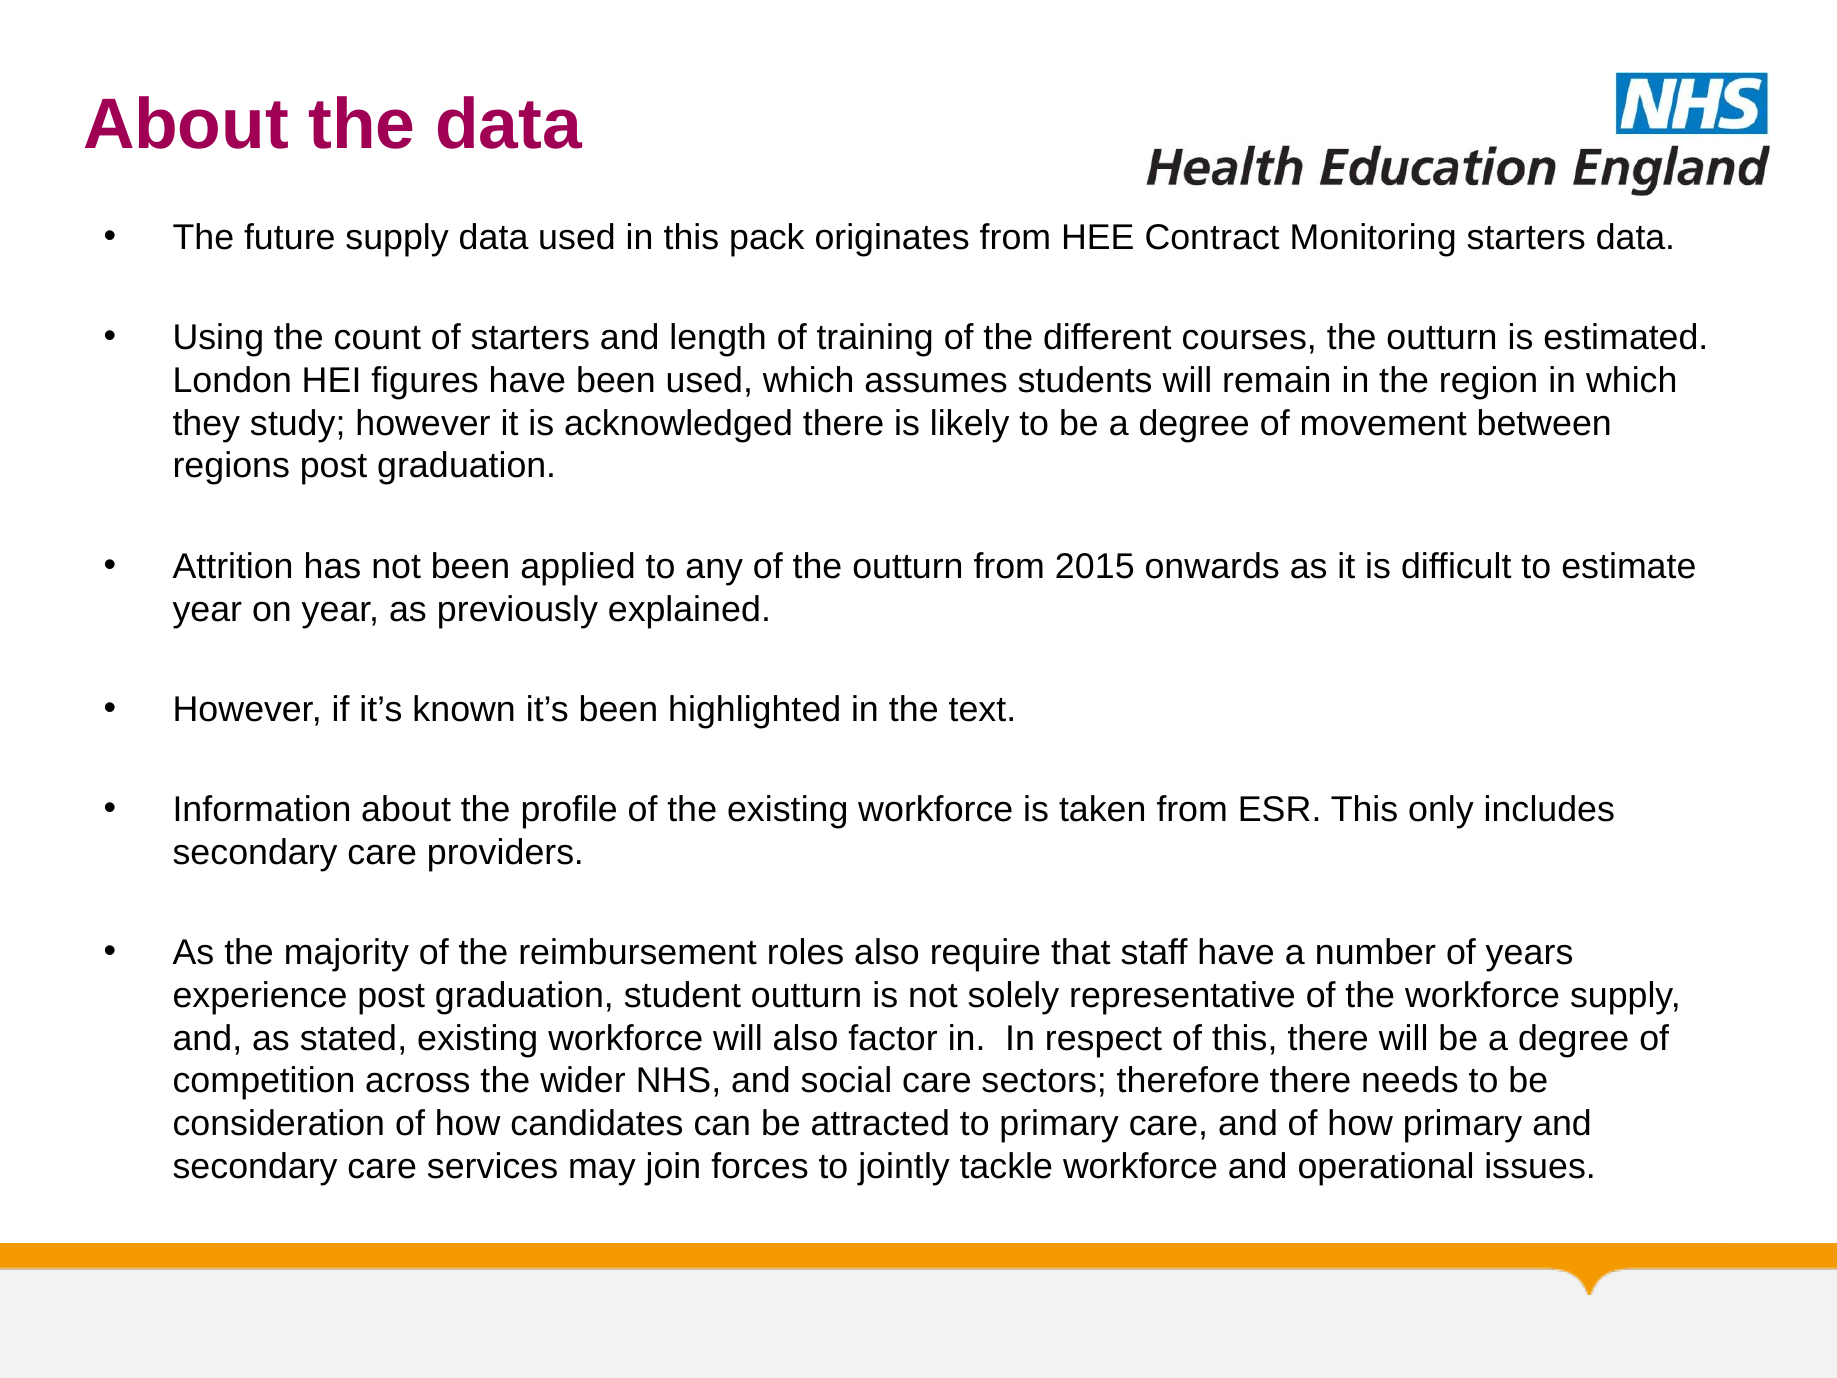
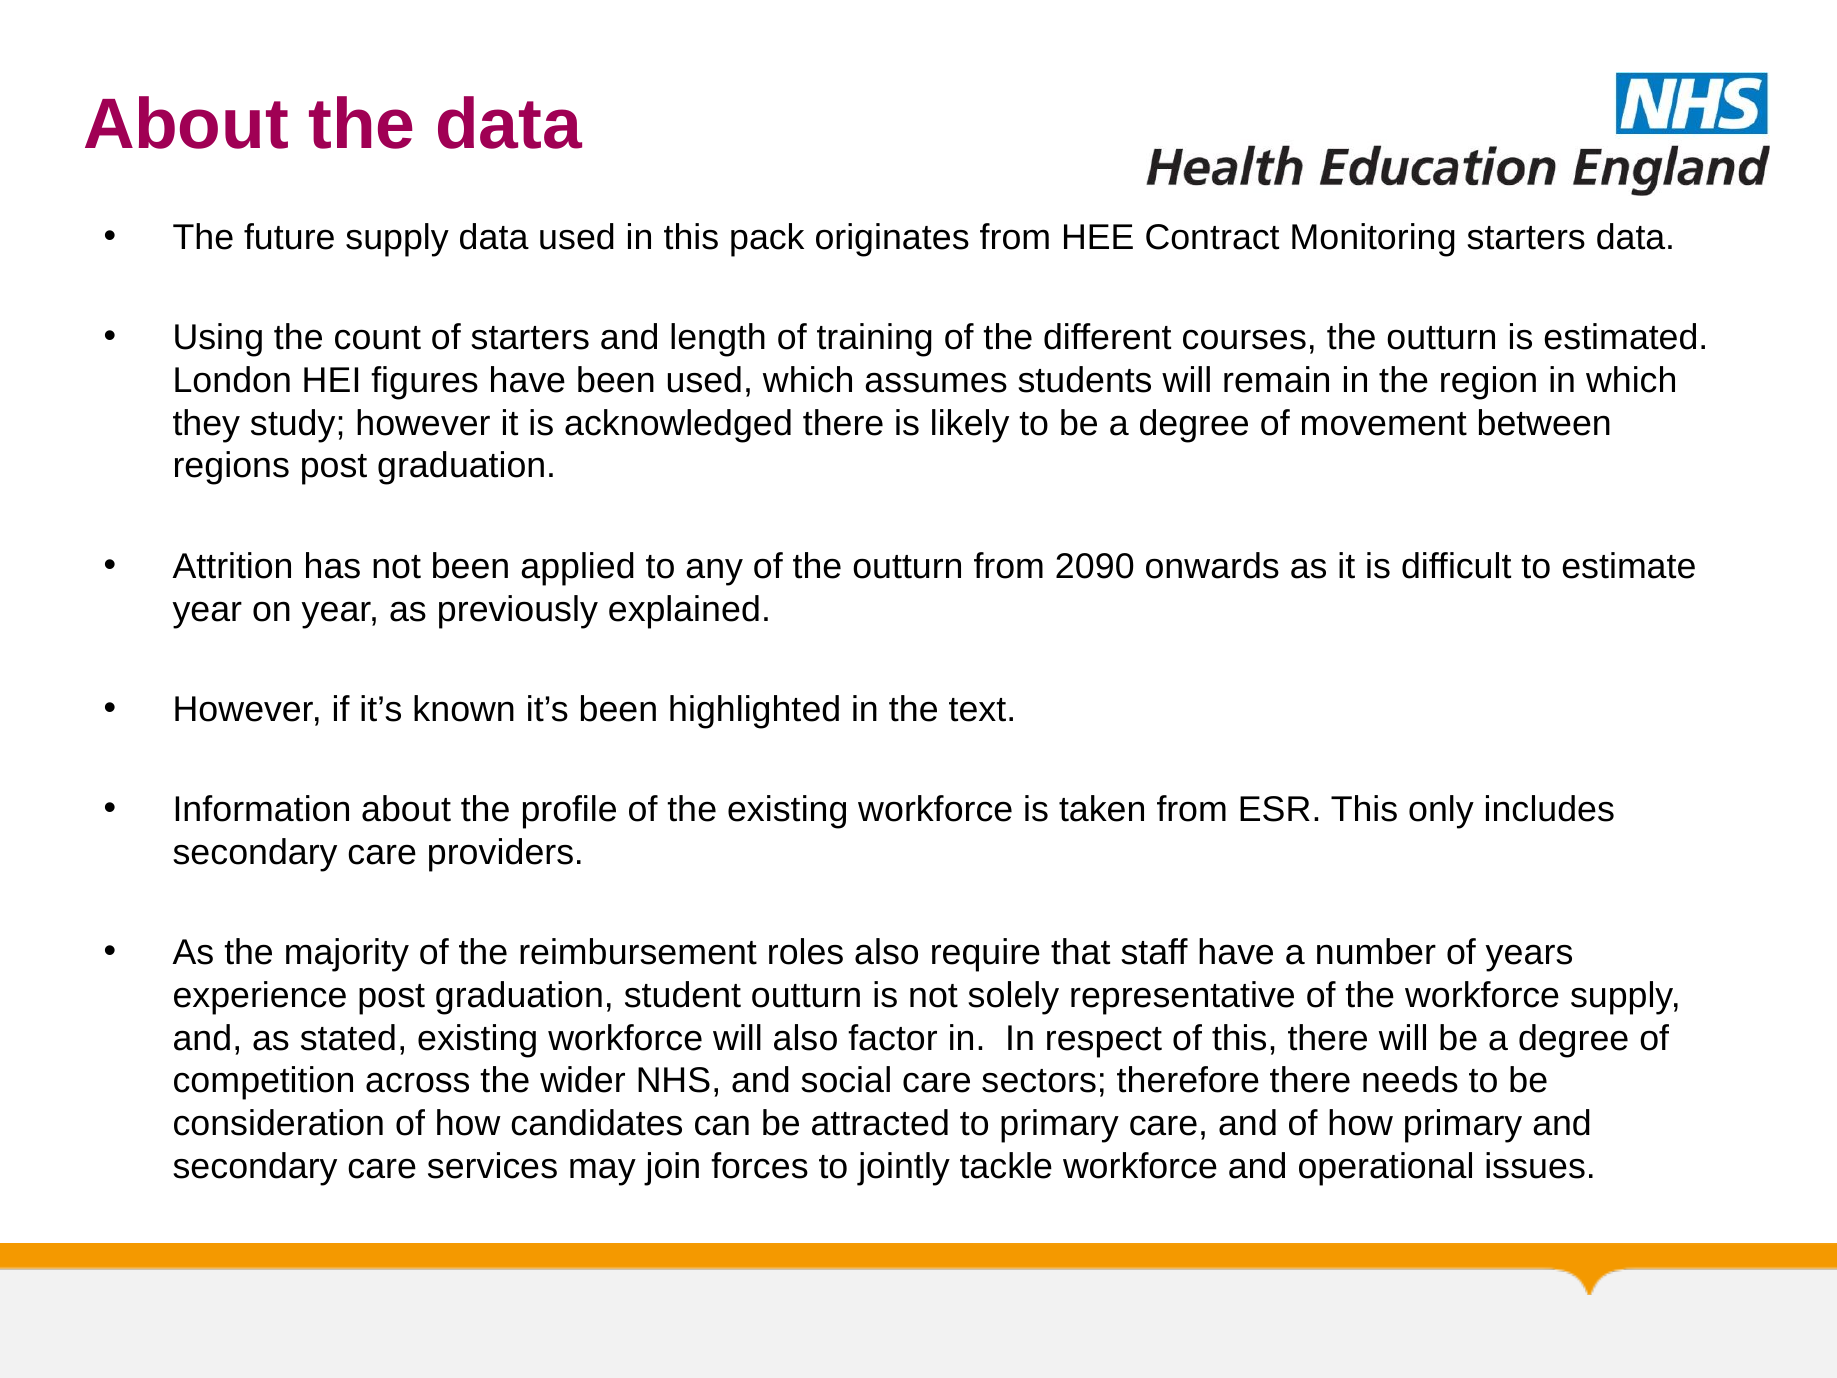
2015: 2015 -> 2090
